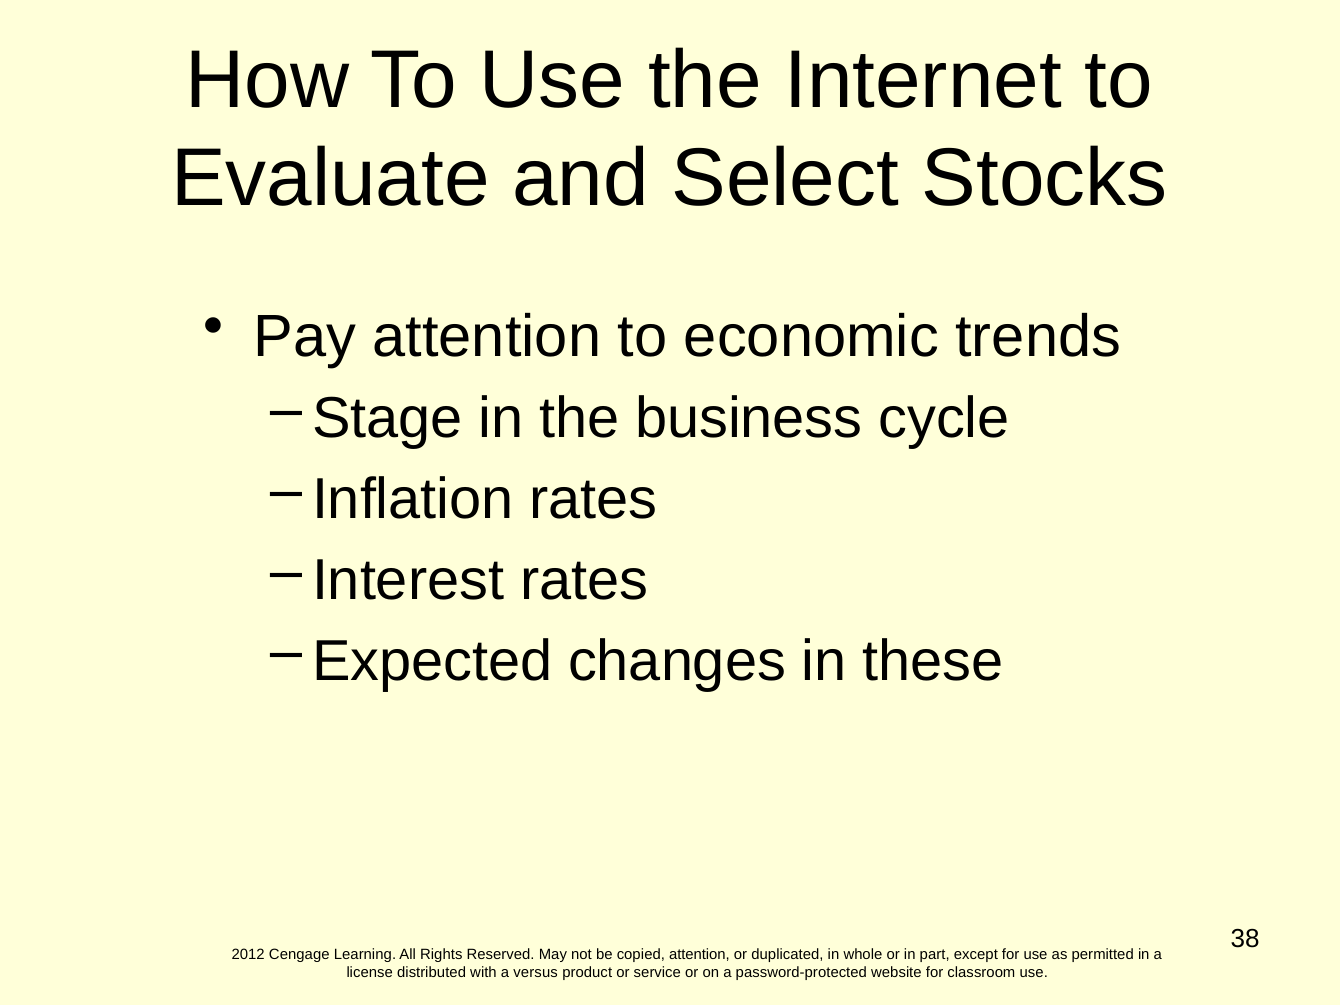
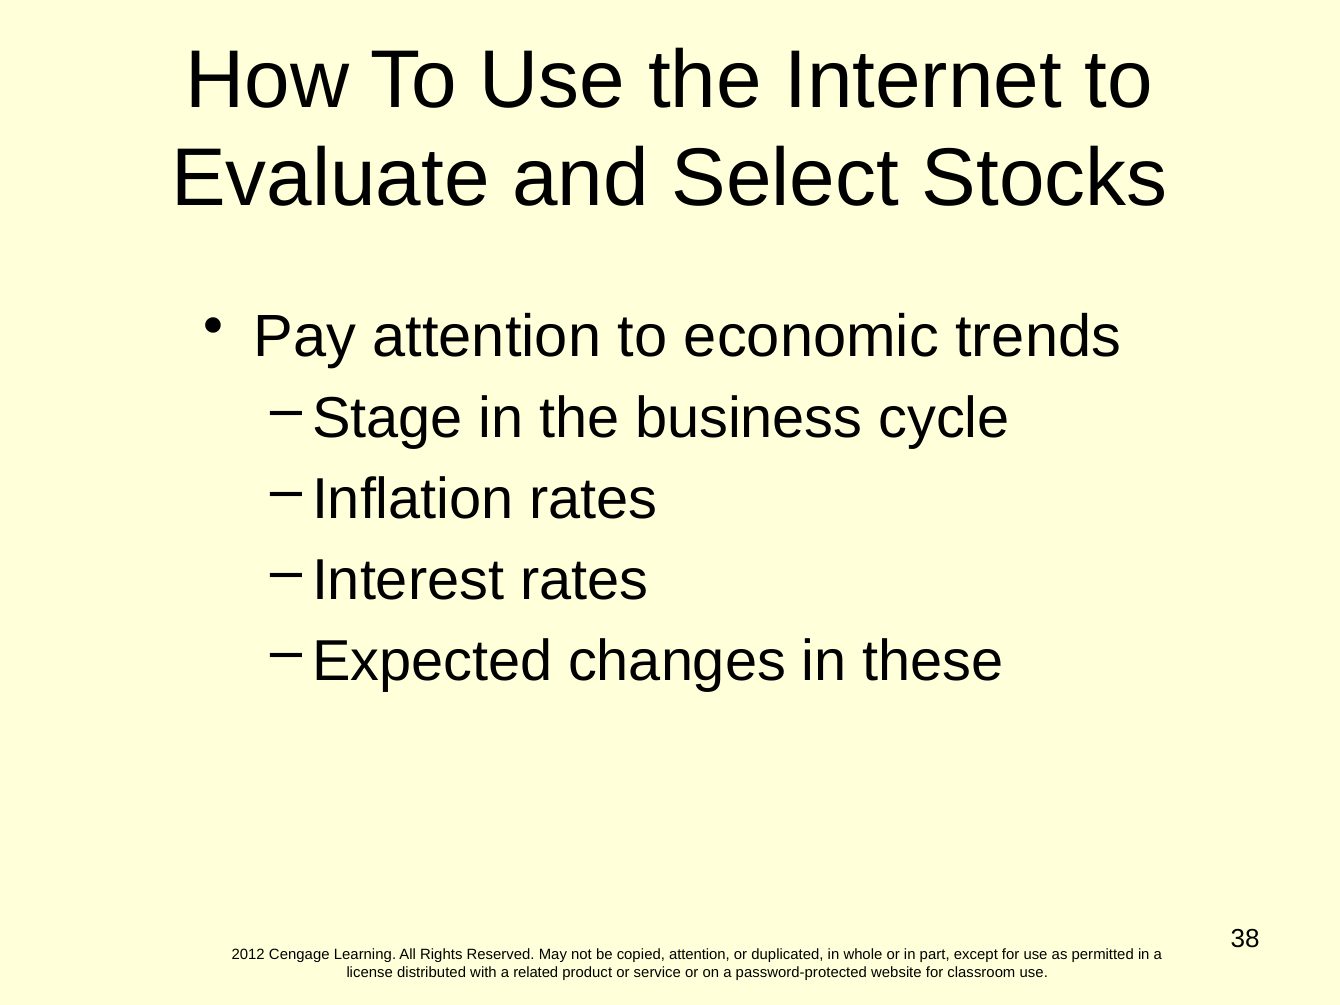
versus: versus -> related
